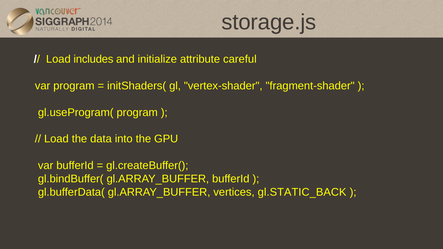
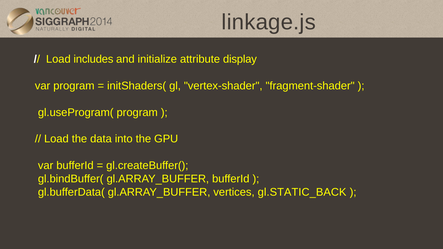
storage.js: storage.js -> linkage.js
careful: careful -> display
